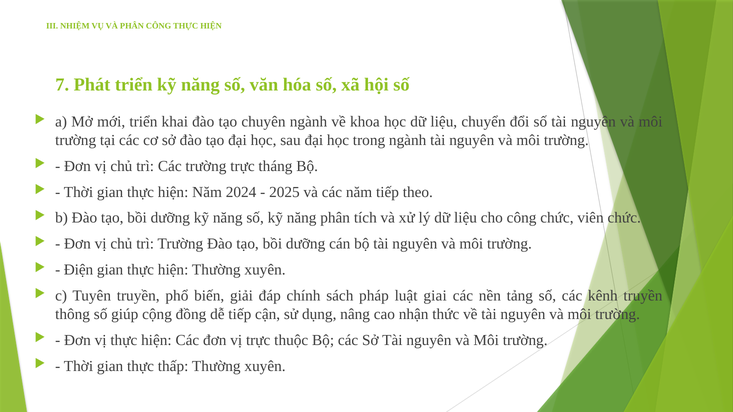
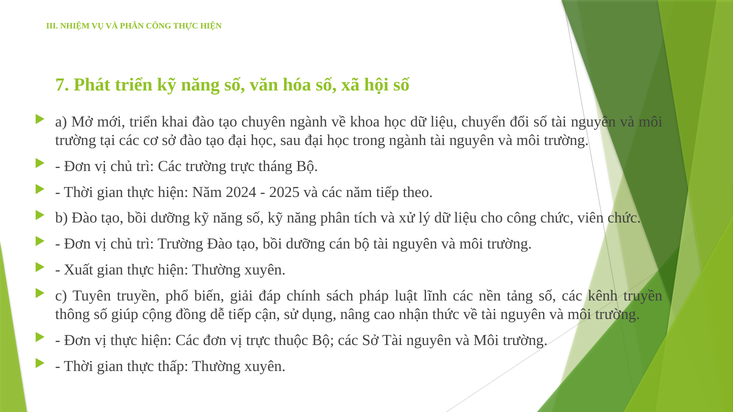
Điện: Điện -> Xuất
giai: giai -> lĩnh
